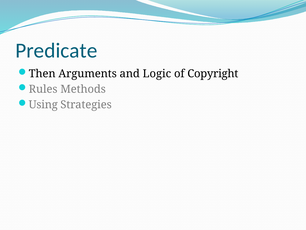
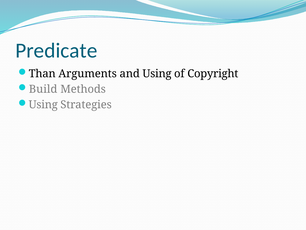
Then: Then -> Than
and Logic: Logic -> Using
Rules: Rules -> Build
